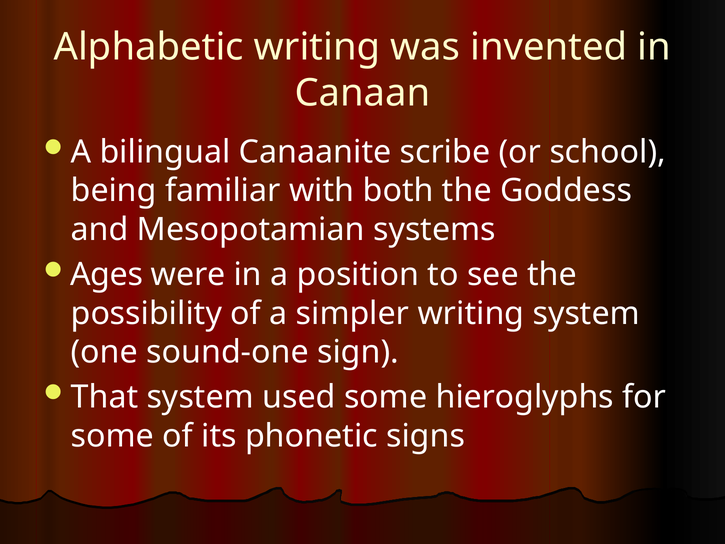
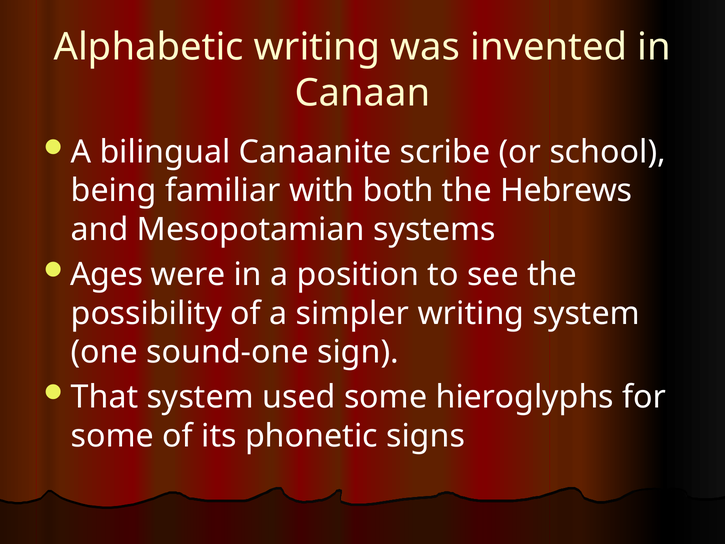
Goddess: Goddess -> Hebrews
